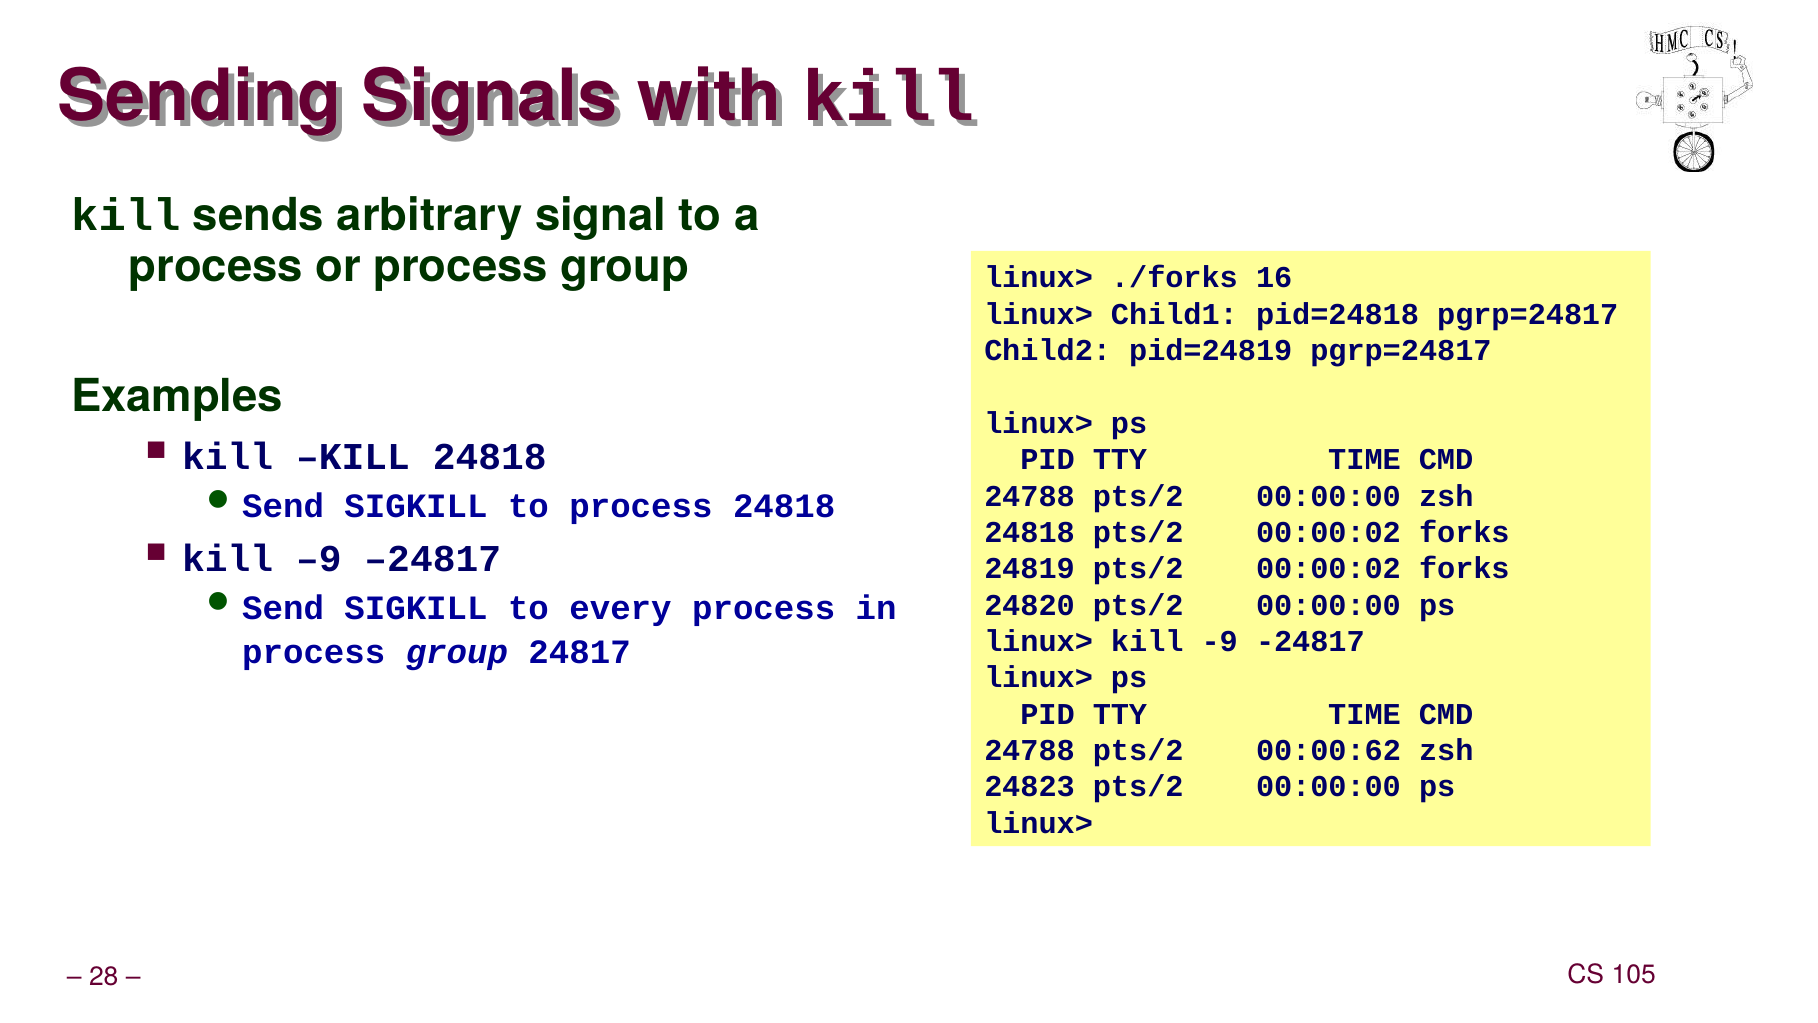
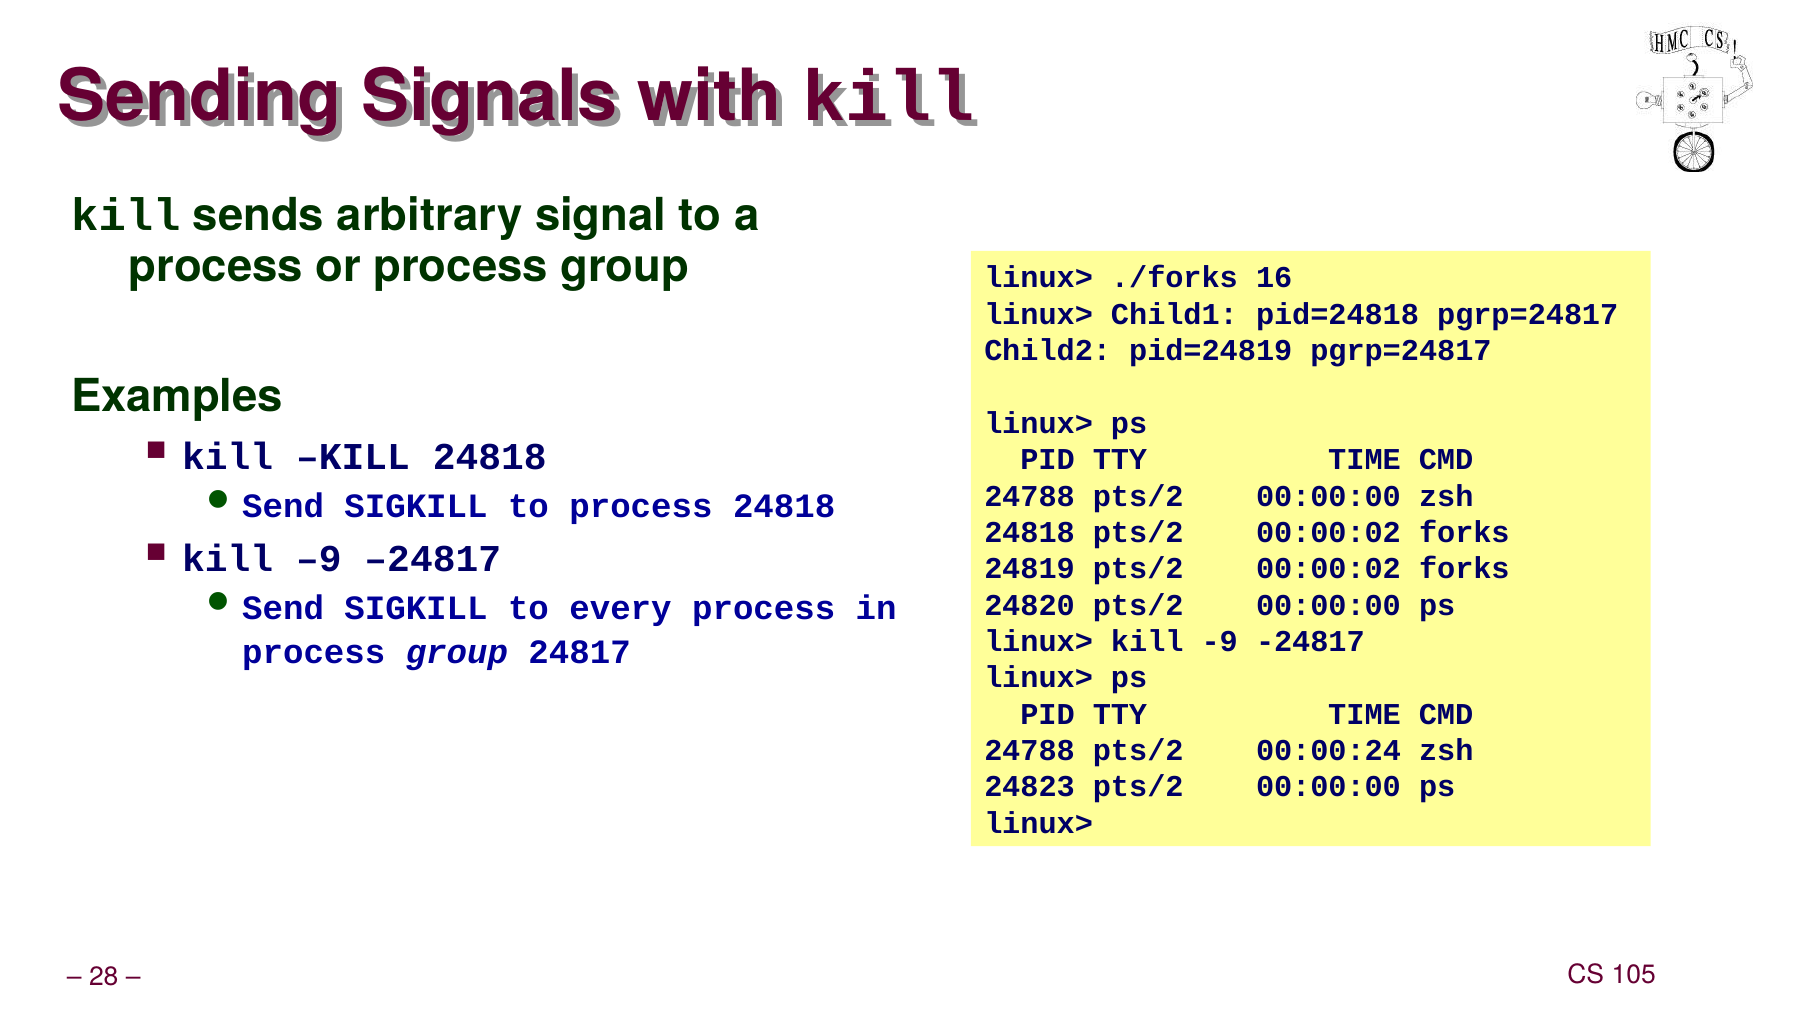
00:00:62: 00:00:62 -> 00:00:24
